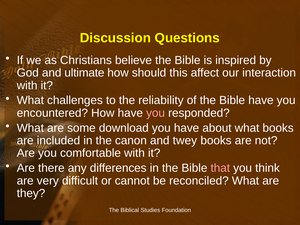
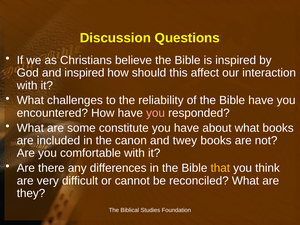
and ultimate: ultimate -> inspired
download: download -> constitute
that colour: pink -> yellow
